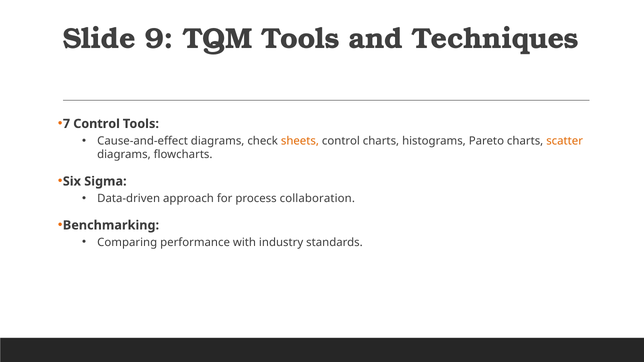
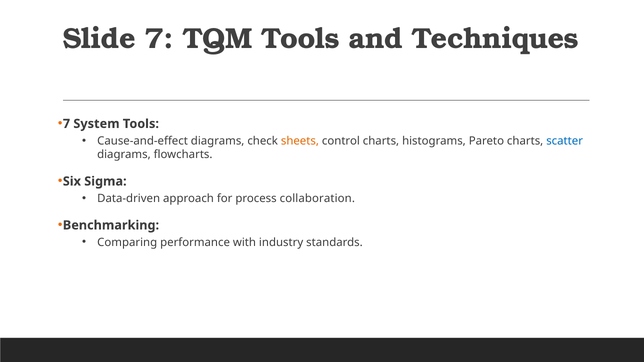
Slide 9: 9 -> 7
7 Control: Control -> System
scatter colour: orange -> blue
